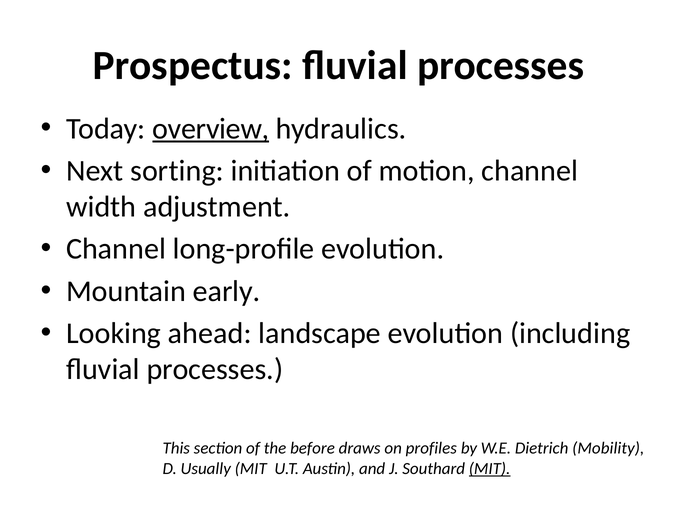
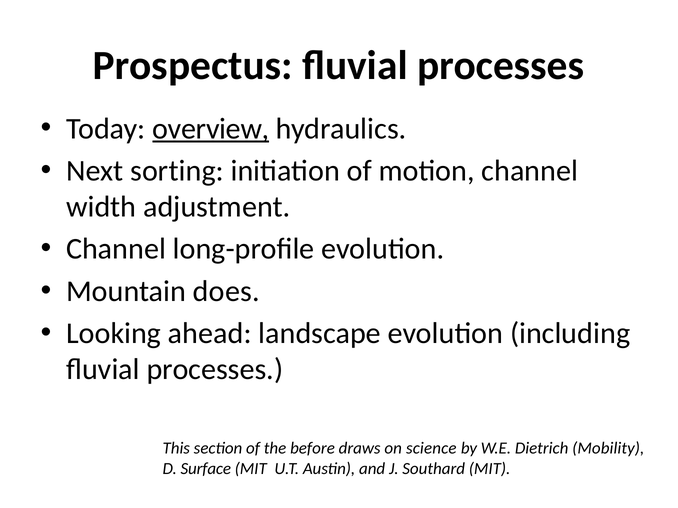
early: early -> does
profiles: profiles -> science
Usually: Usually -> Surface
MIT at (490, 469) underline: present -> none
